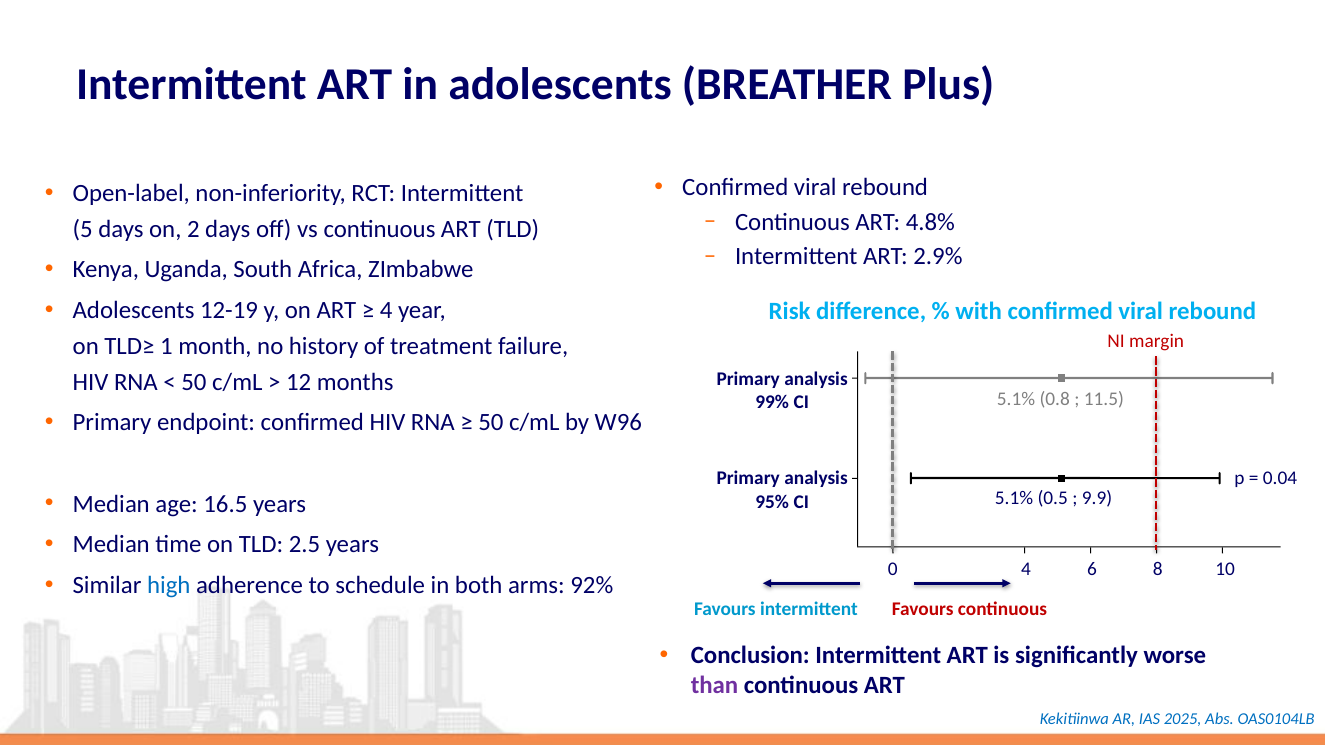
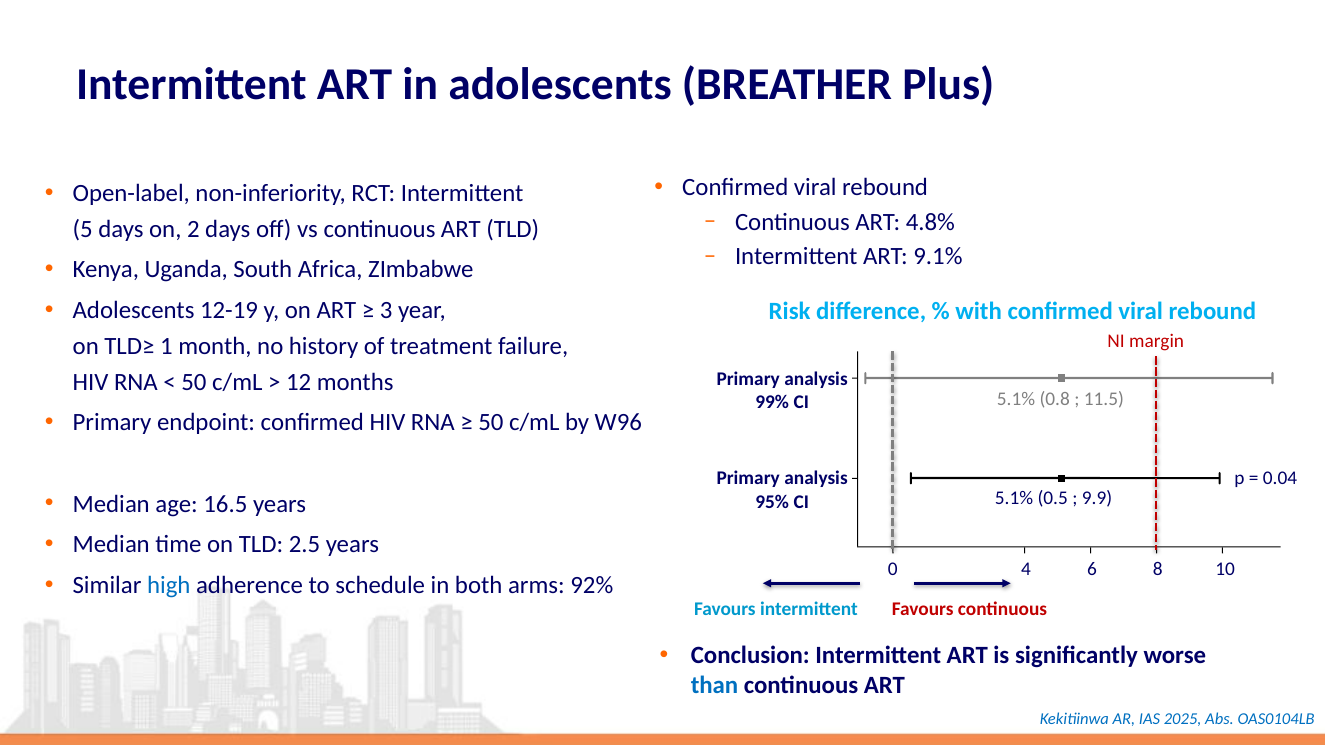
2.9%: 2.9% -> 9.1%
4 at (386, 311): 4 -> 3
than colour: purple -> blue
